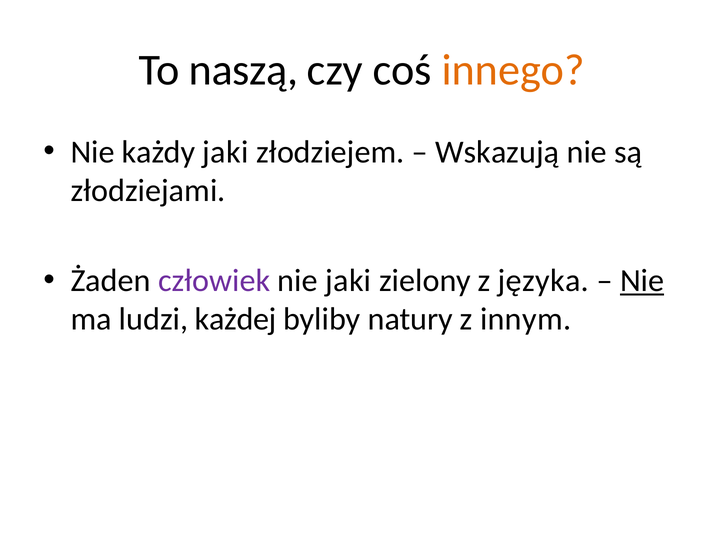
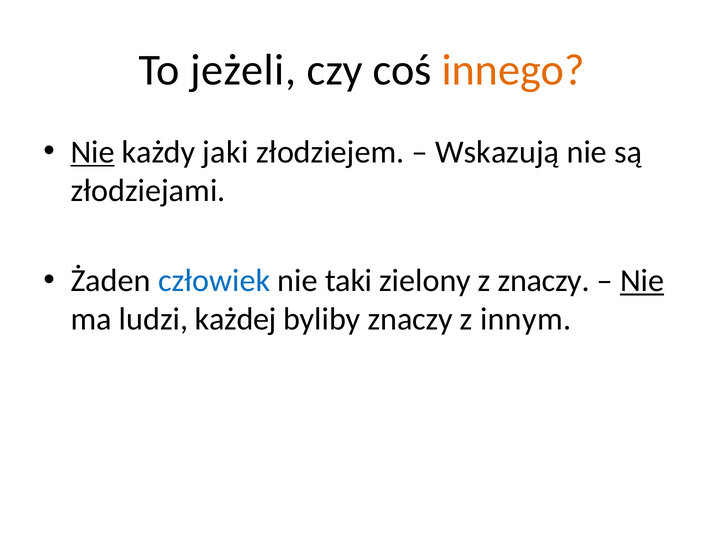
naszą: naszą -> jeżeli
Nie at (93, 152) underline: none -> present
człowiek colour: purple -> blue
nie jaki: jaki -> taki
z języka: języka -> znaczy
byliby natury: natury -> znaczy
